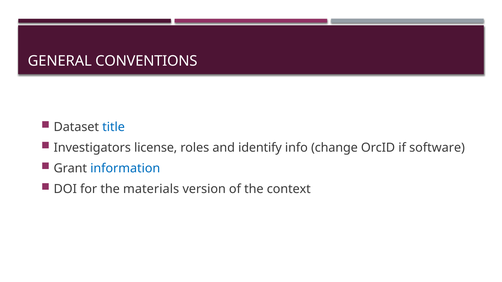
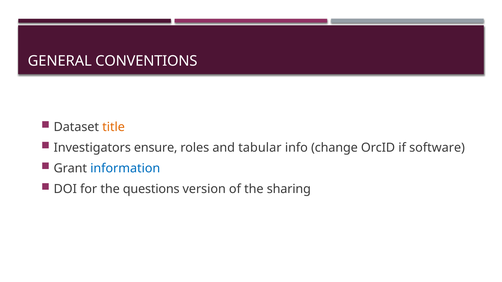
title colour: blue -> orange
license: license -> ensure
identify: identify -> tabular
materials: materials -> questions
context: context -> sharing
